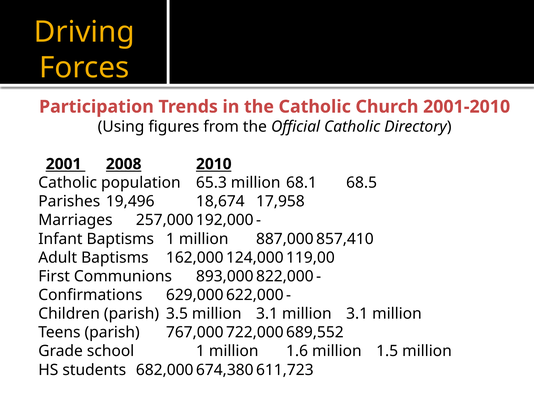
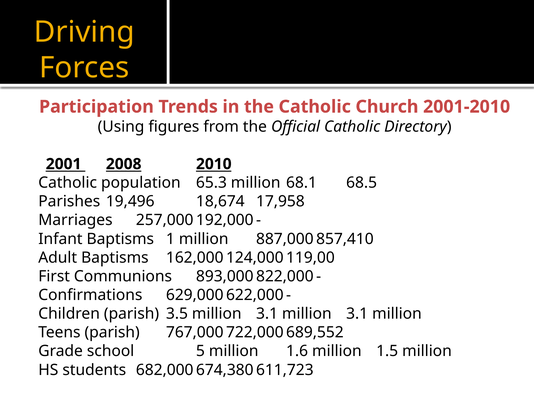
school 1: 1 -> 5
